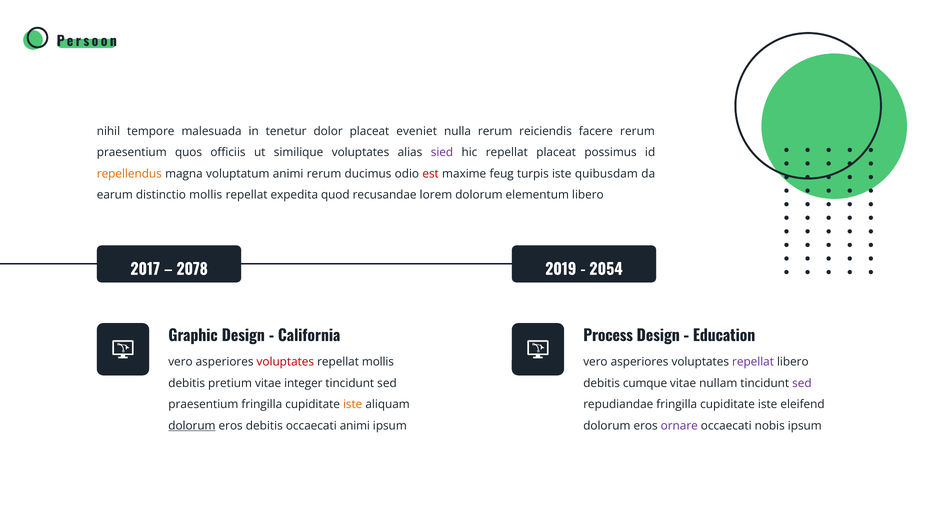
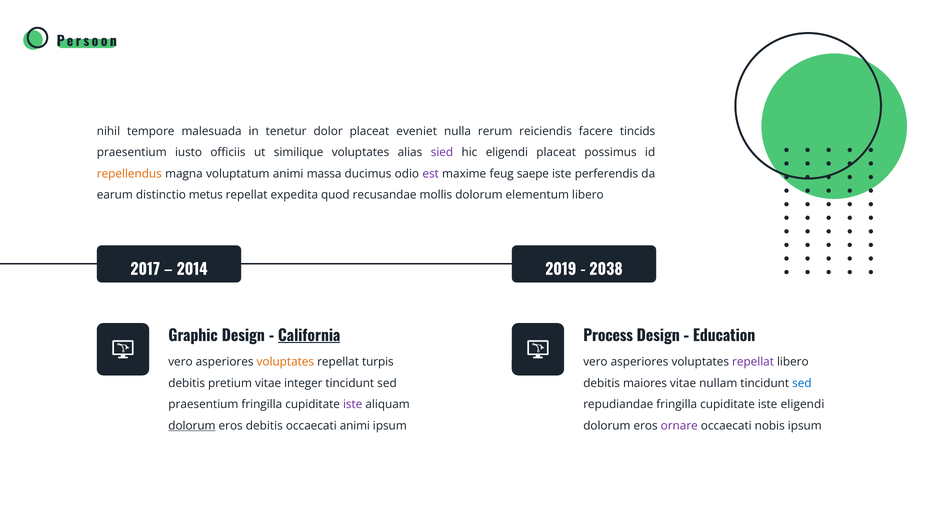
facere rerum: rerum -> tincids
quos: quos -> iusto
hic repellat: repellat -> eligendi
animi rerum: rerum -> massa
est colour: red -> purple
turpis: turpis -> saepe
quibusdam: quibusdam -> perferendis
distinctio mollis: mollis -> metus
lorem: lorem -> mollis
2078: 2078 -> 2014
2054: 2054 -> 2038
California underline: none -> present
voluptates at (285, 362) colour: red -> orange
repellat mollis: mollis -> turpis
cumque: cumque -> maiores
sed at (802, 384) colour: purple -> blue
iste at (353, 405) colour: orange -> purple
iste eleifend: eleifend -> eligendi
